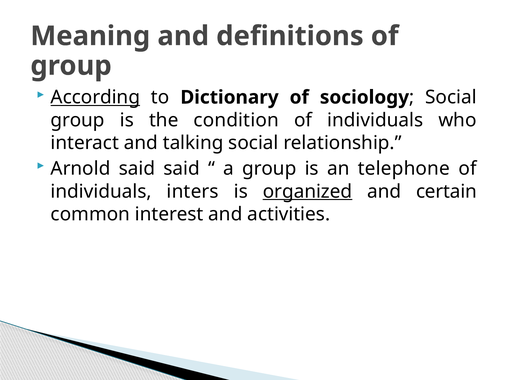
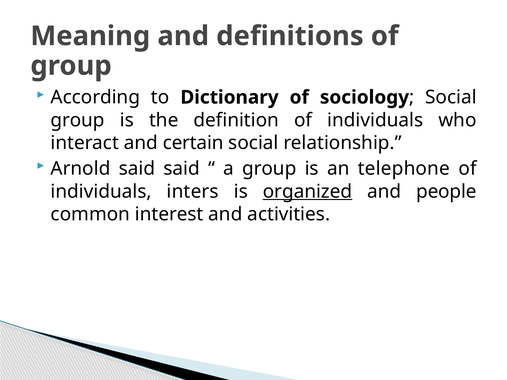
According underline: present -> none
condition: condition -> definition
talking: talking -> certain
certain: certain -> people
